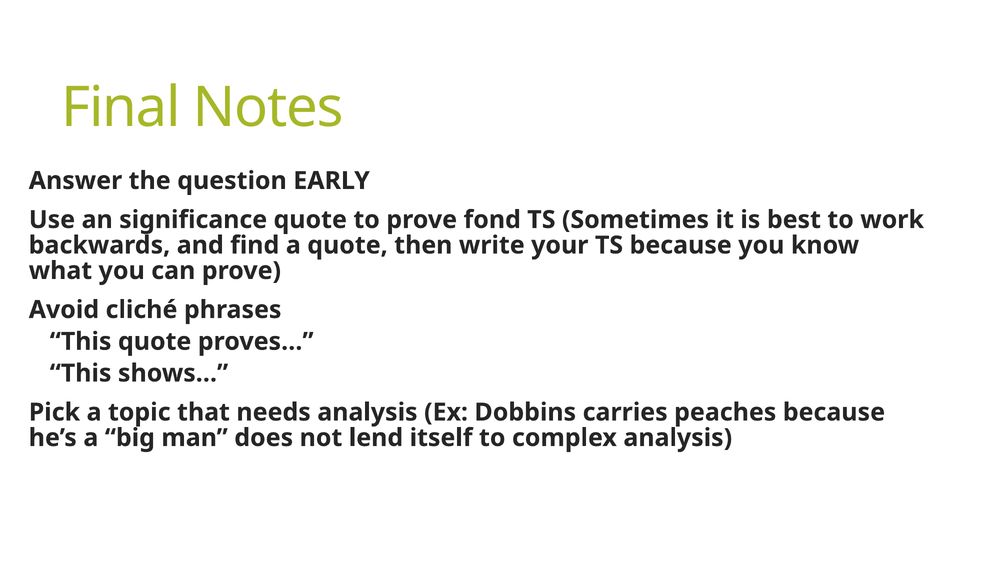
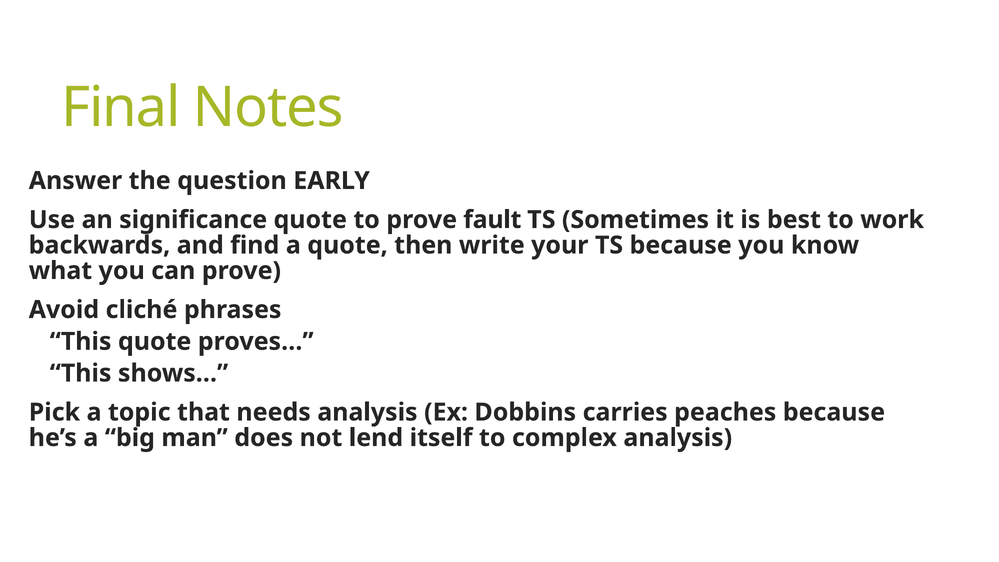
fond: fond -> fault
